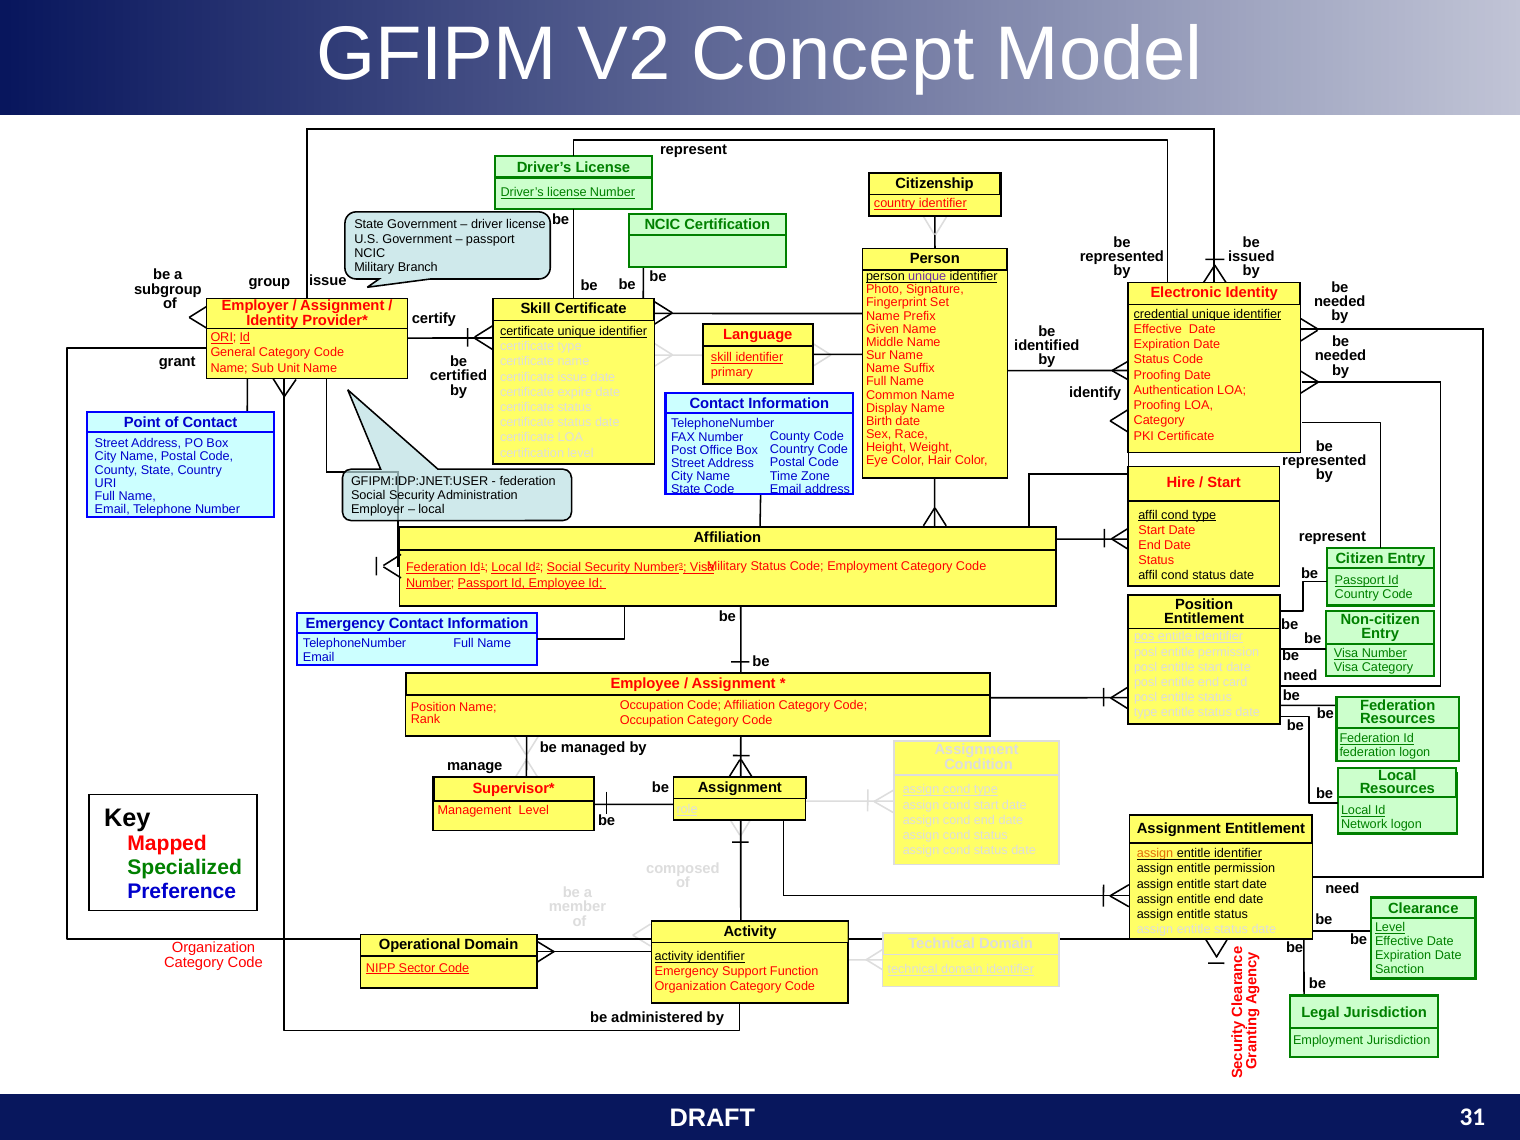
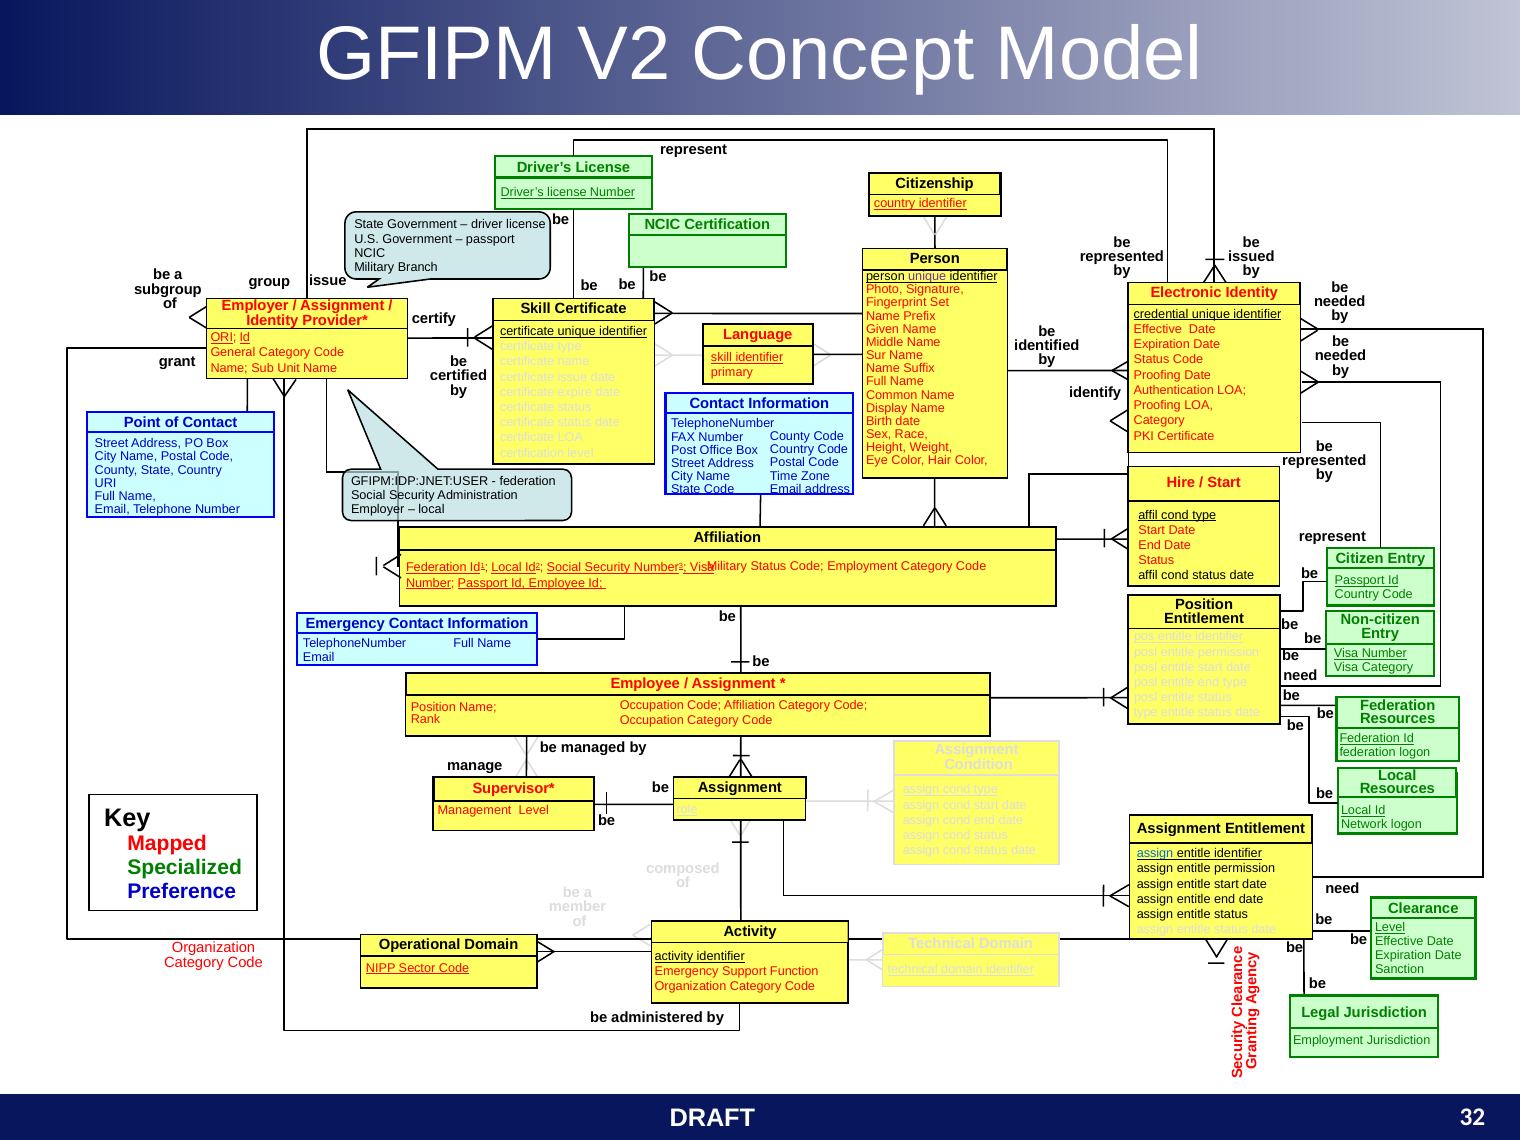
end card: card -> type
assign at (1155, 853) colour: orange -> blue
31: 31 -> 32
